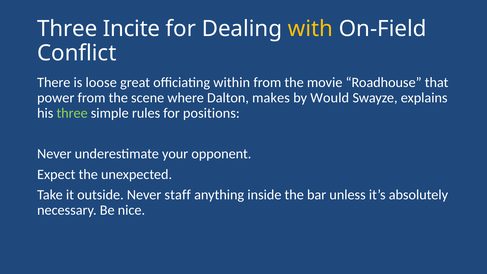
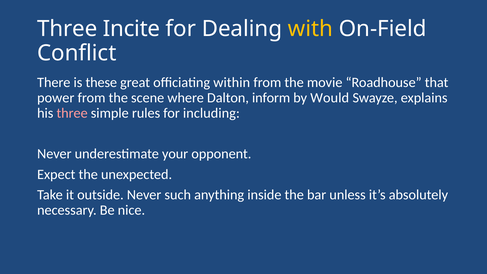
loose: loose -> these
makes: makes -> inform
three at (72, 113) colour: light green -> pink
positions: positions -> including
staff: staff -> such
